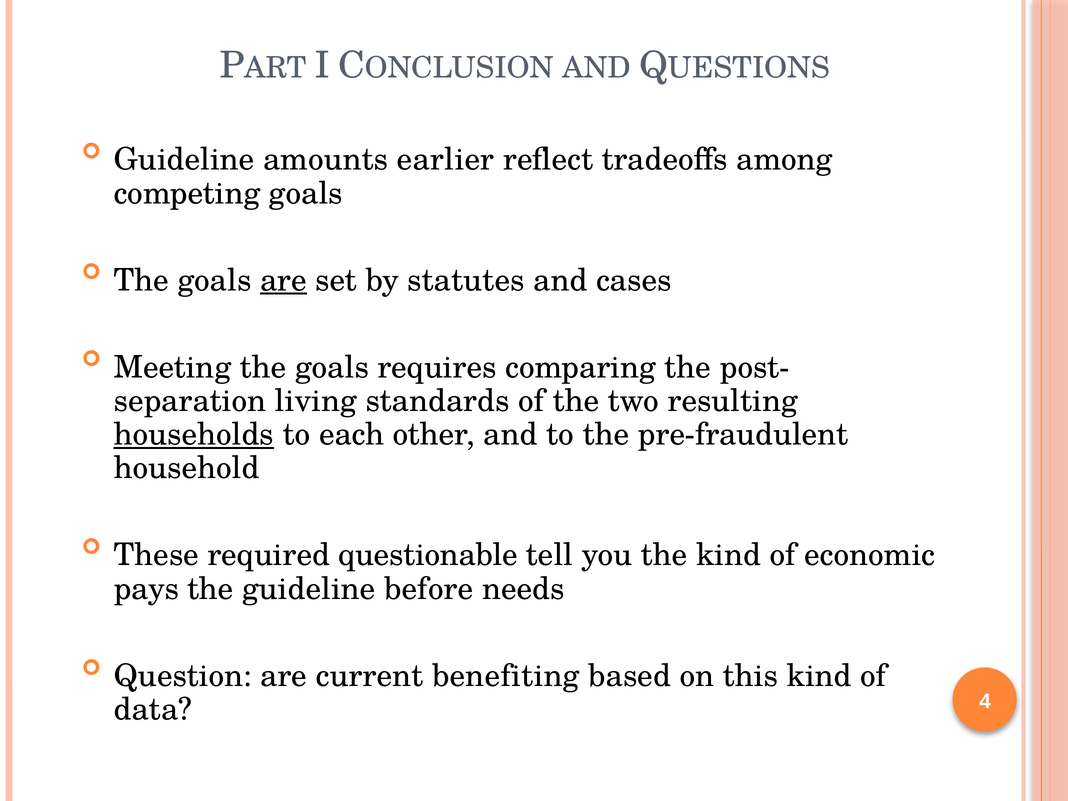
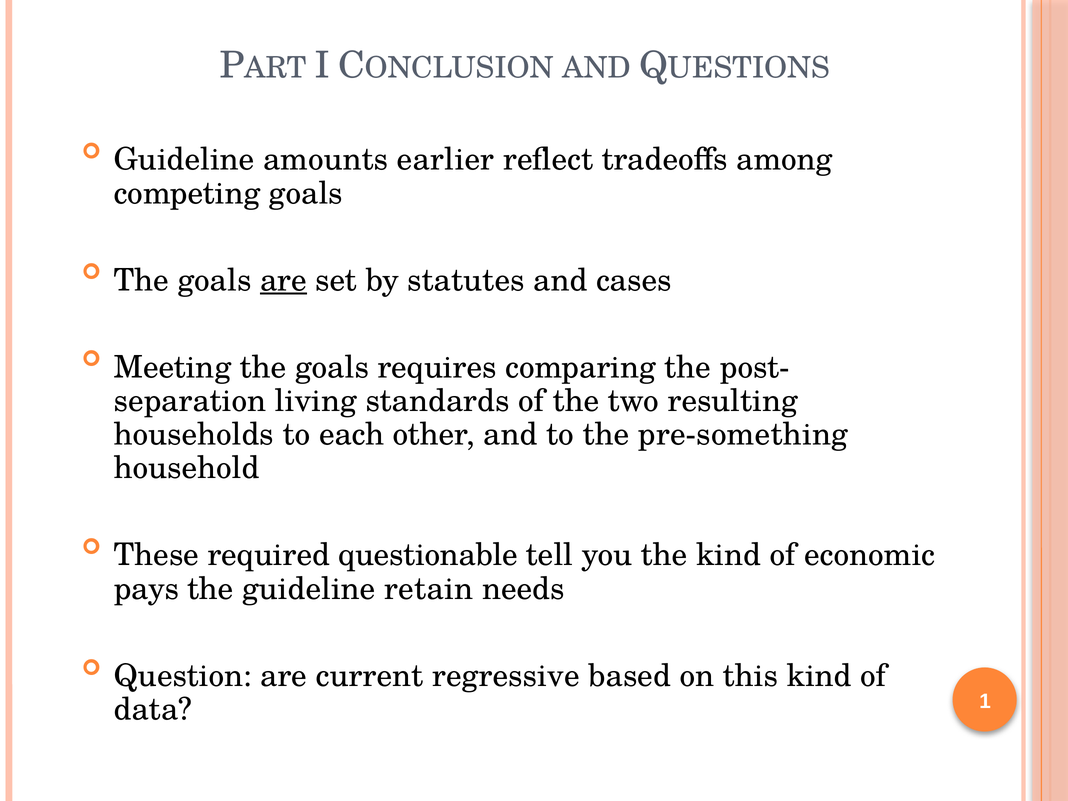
households underline: present -> none
pre-fraudulent: pre-fraudulent -> pre-something
before: before -> retain
benefiting: benefiting -> regressive
4: 4 -> 1
